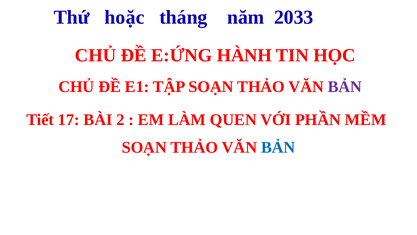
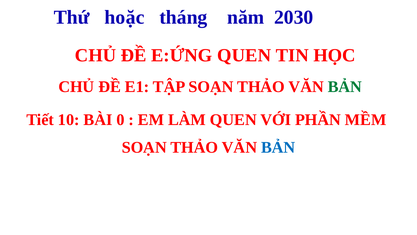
2033: 2033 -> 2030
E:ỨNG HÀNH: HÀNH -> QUEN
BẢN at (345, 87) colour: purple -> green
17: 17 -> 10
2: 2 -> 0
